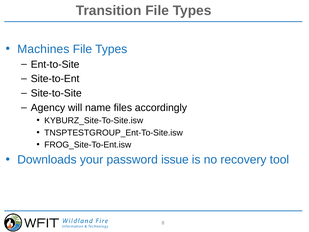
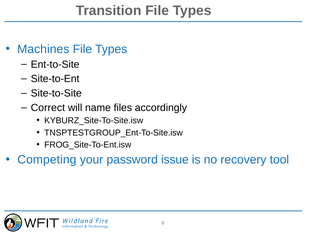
Agency: Agency -> Correct
Downloads: Downloads -> Competing
